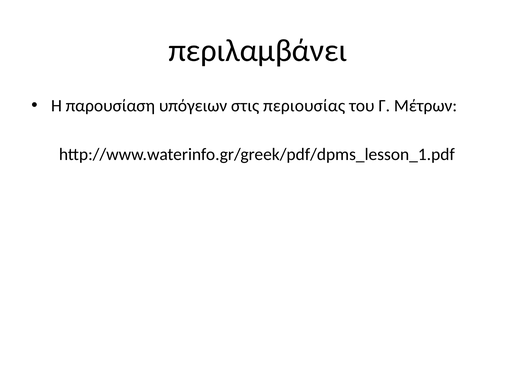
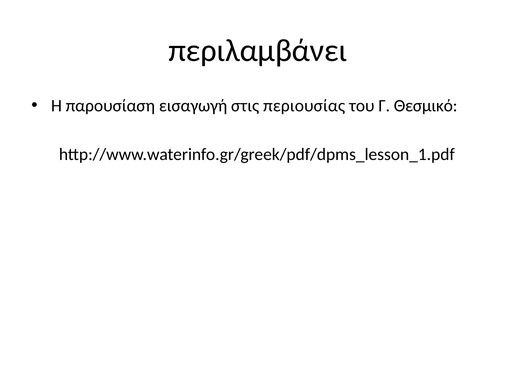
υπόγειων: υπόγειων -> εισαγωγή
Μέτρων: Μέτρων -> Θεσμικό
